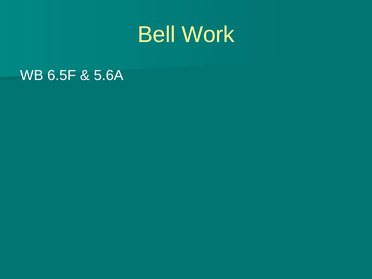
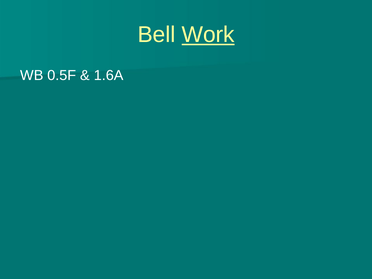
Work underline: none -> present
6.5F: 6.5F -> 0.5F
5.6A: 5.6A -> 1.6A
